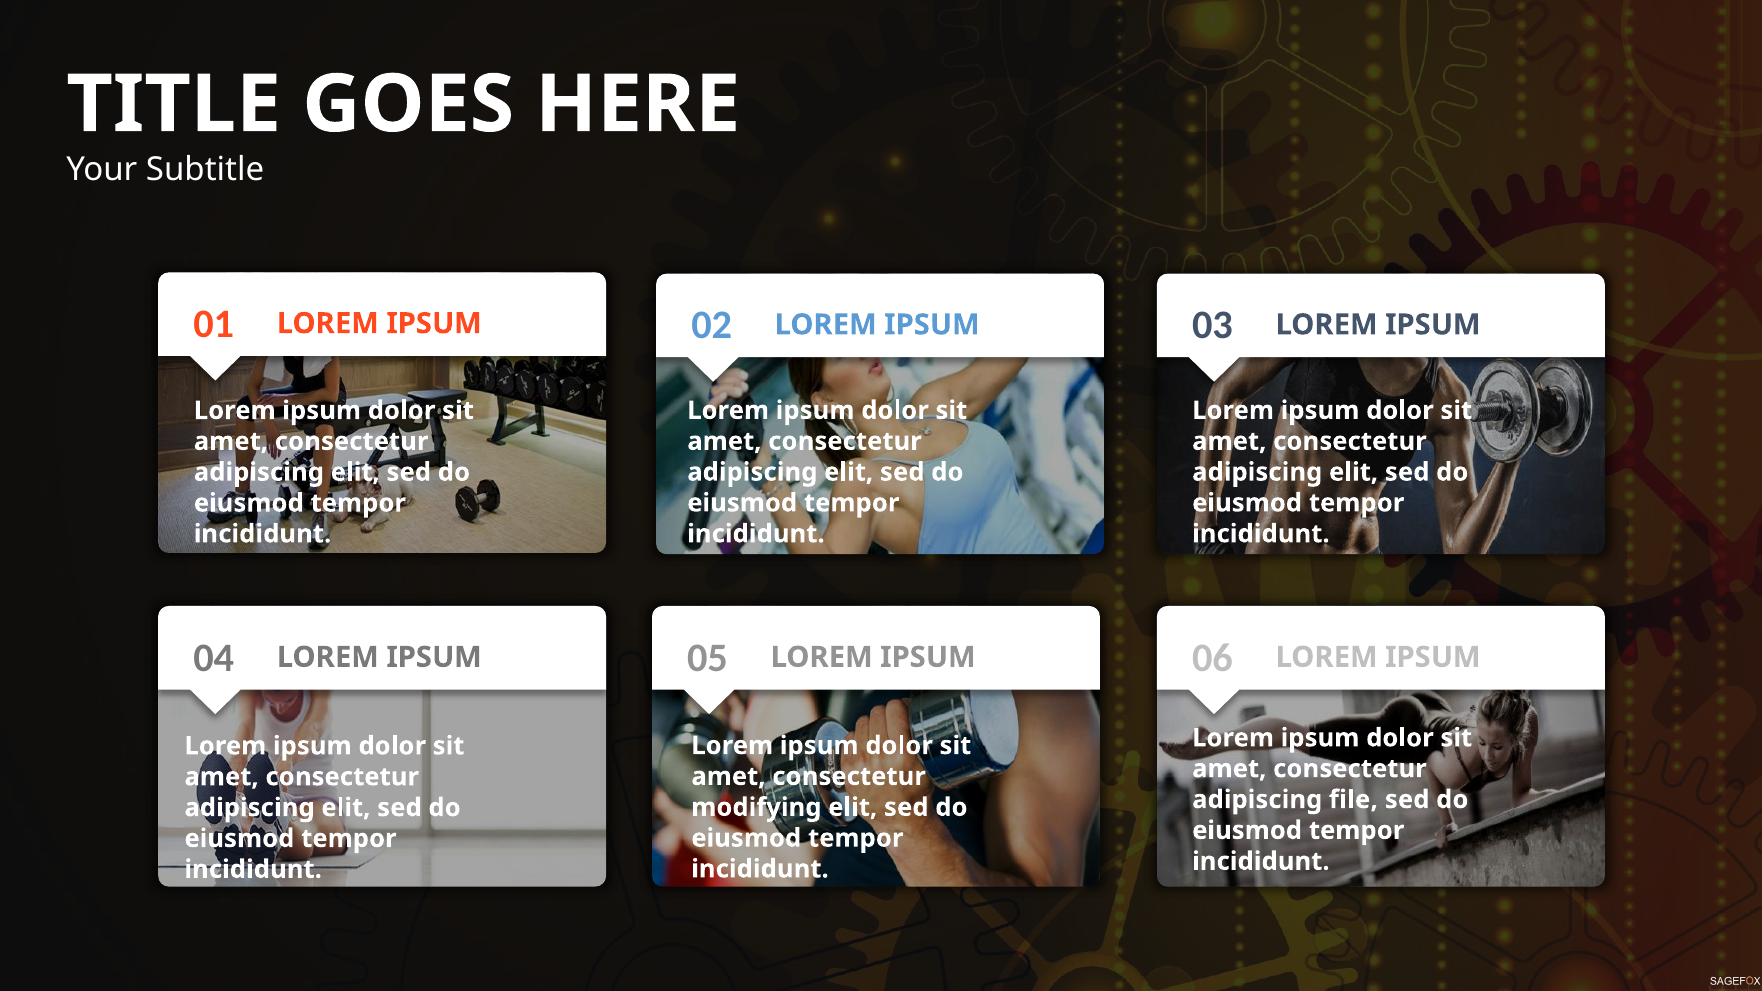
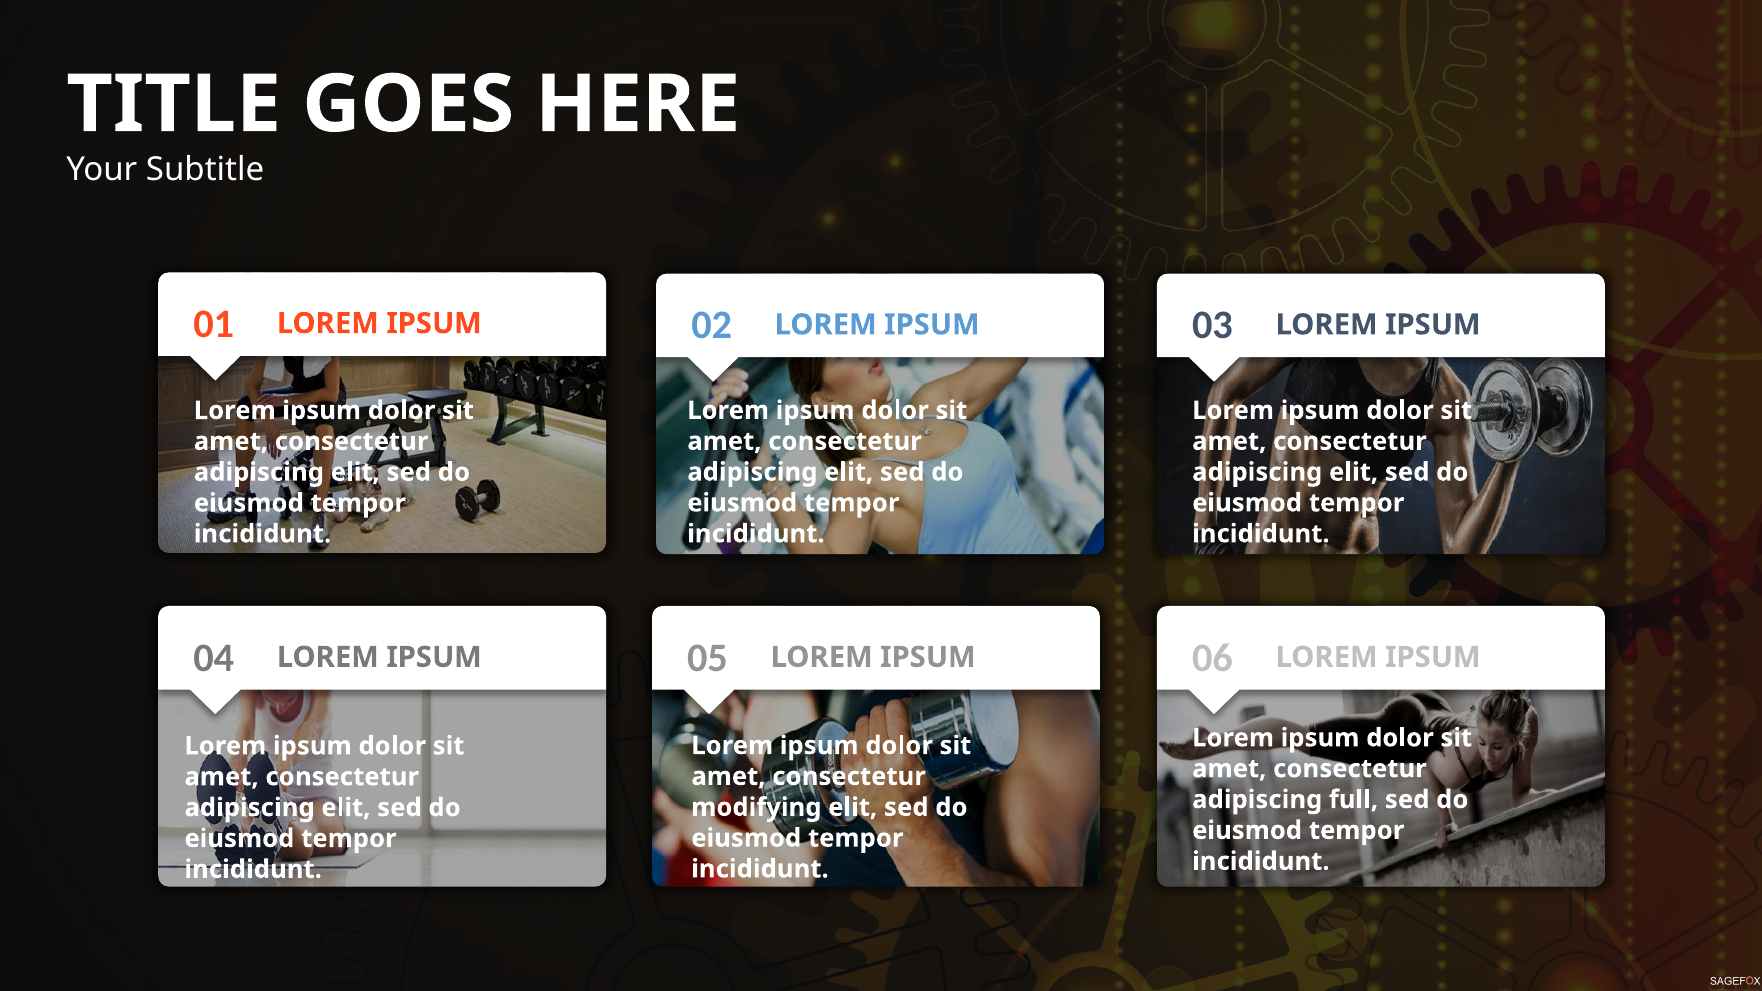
file: file -> full
